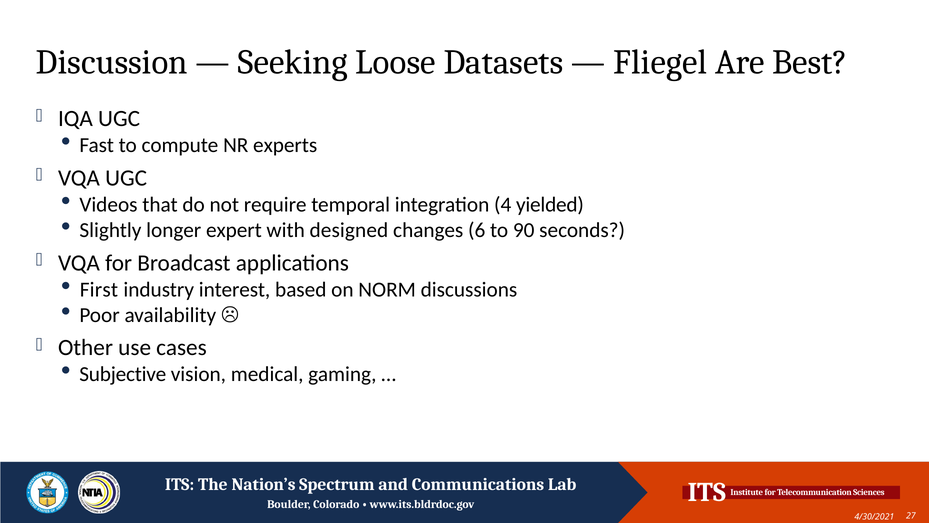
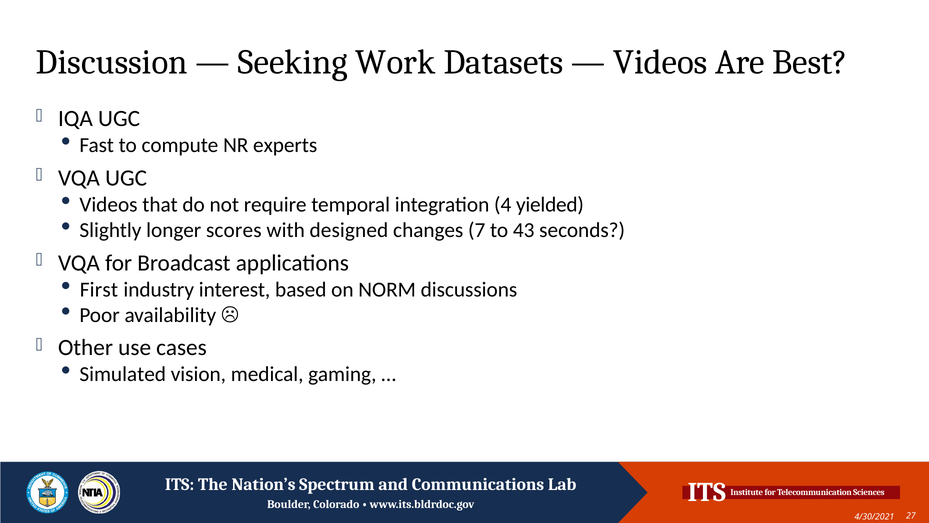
Loose: Loose -> Work
Fliegel at (660, 62): Fliegel -> Videos
expert: expert -> scores
6: 6 -> 7
90: 90 -> 43
Subjective: Subjective -> Simulated
